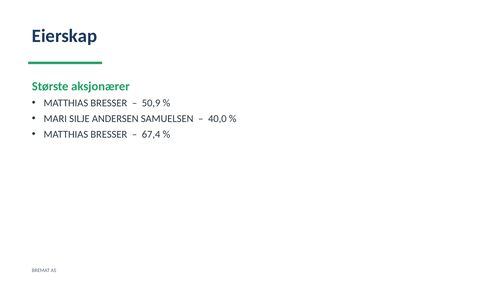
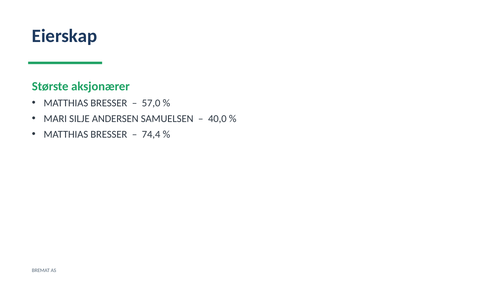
50,9: 50,9 -> 57,0
67,4: 67,4 -> 74,4
